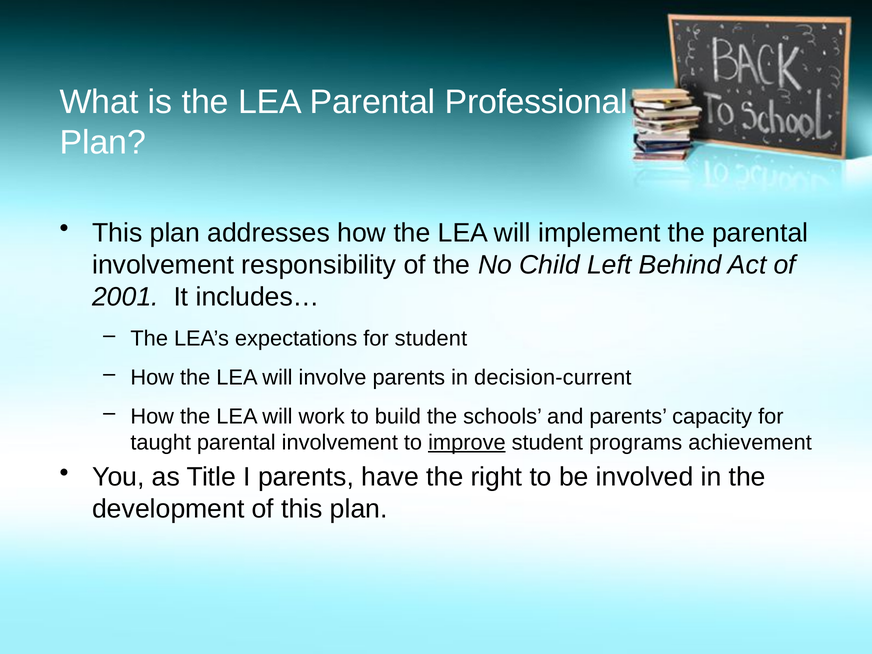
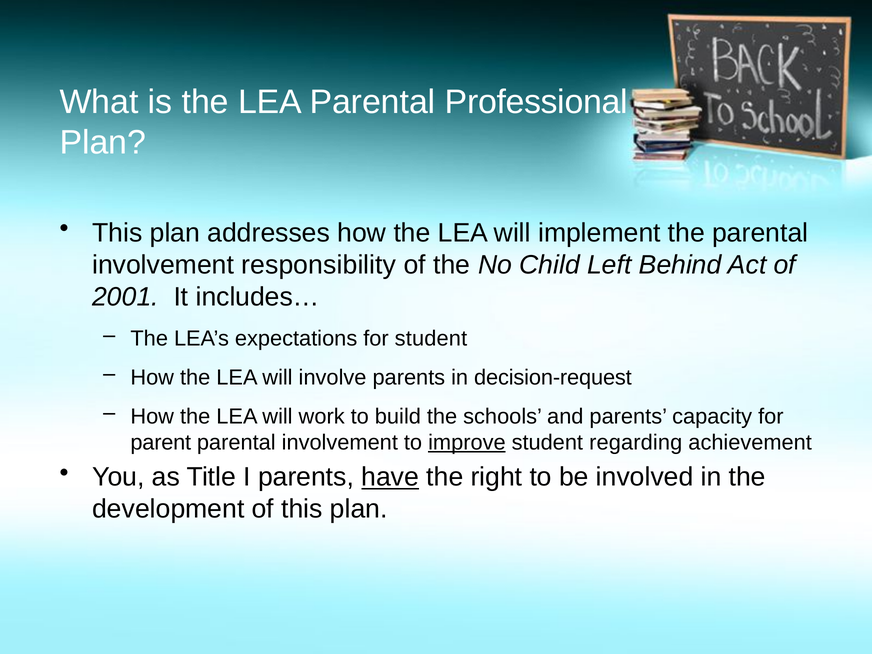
decision-current: decision-current -> decision-request
taught: taught -> parent
programs: programs -> regarding
have underline: none -> present
